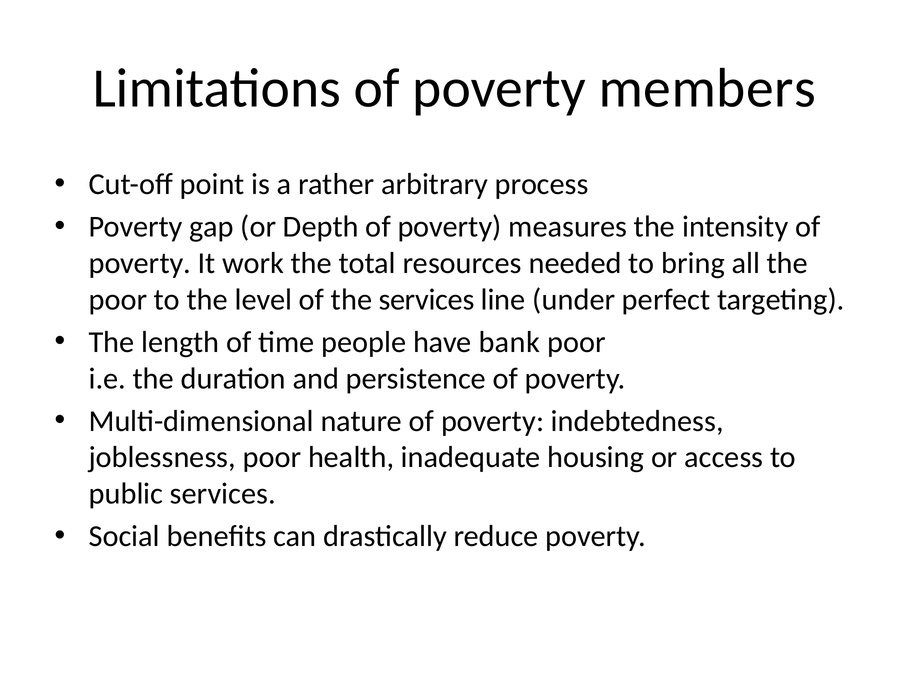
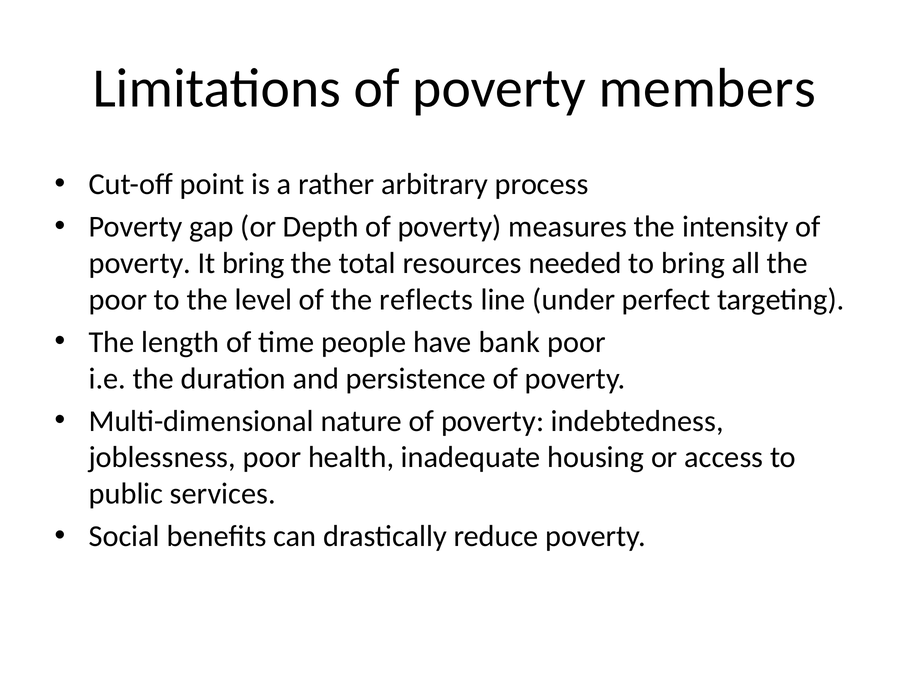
It work: work -> bring
the services: services -> reflects
